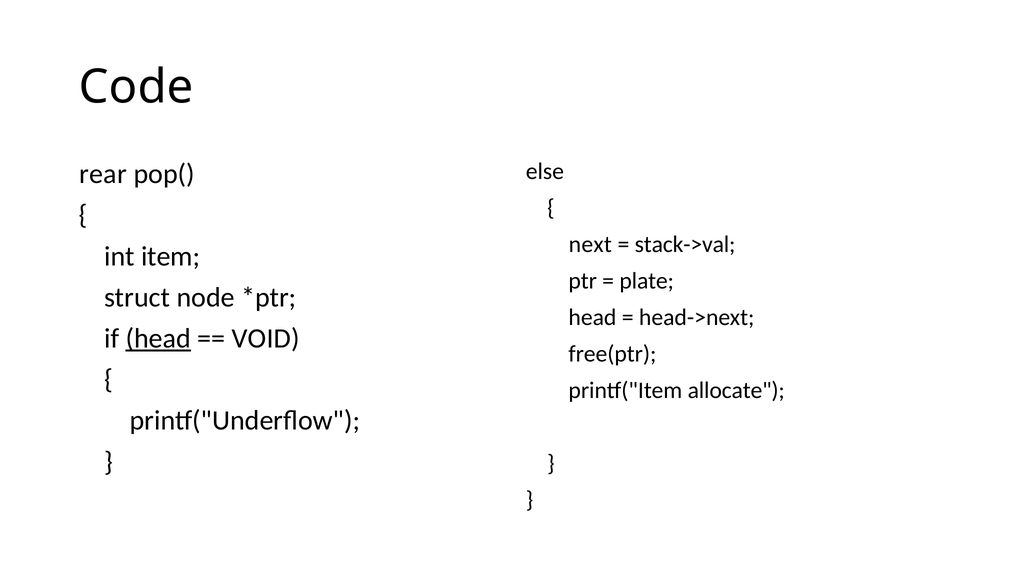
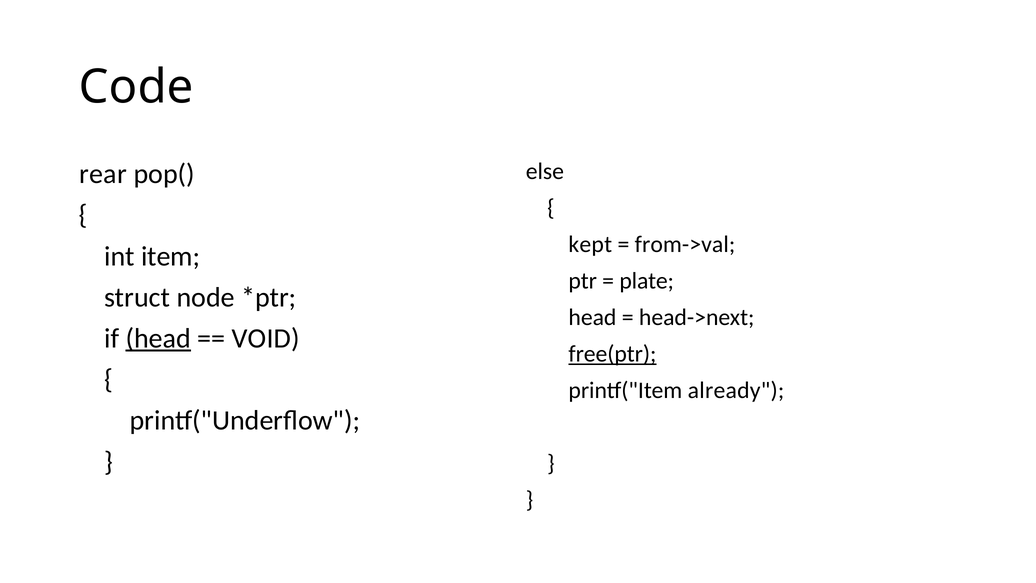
next: next -> kept
stack->val: stack->val -> from->val
free(ptr underline: none -> present
allocate: allocate -> already
